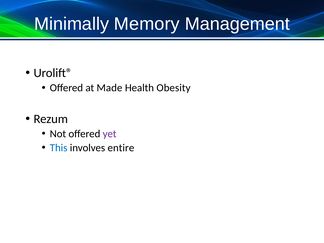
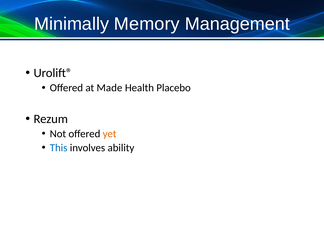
Obesity: Obesity -> Placebo
yet colour: purple -> orange
entire: entire -> ability
